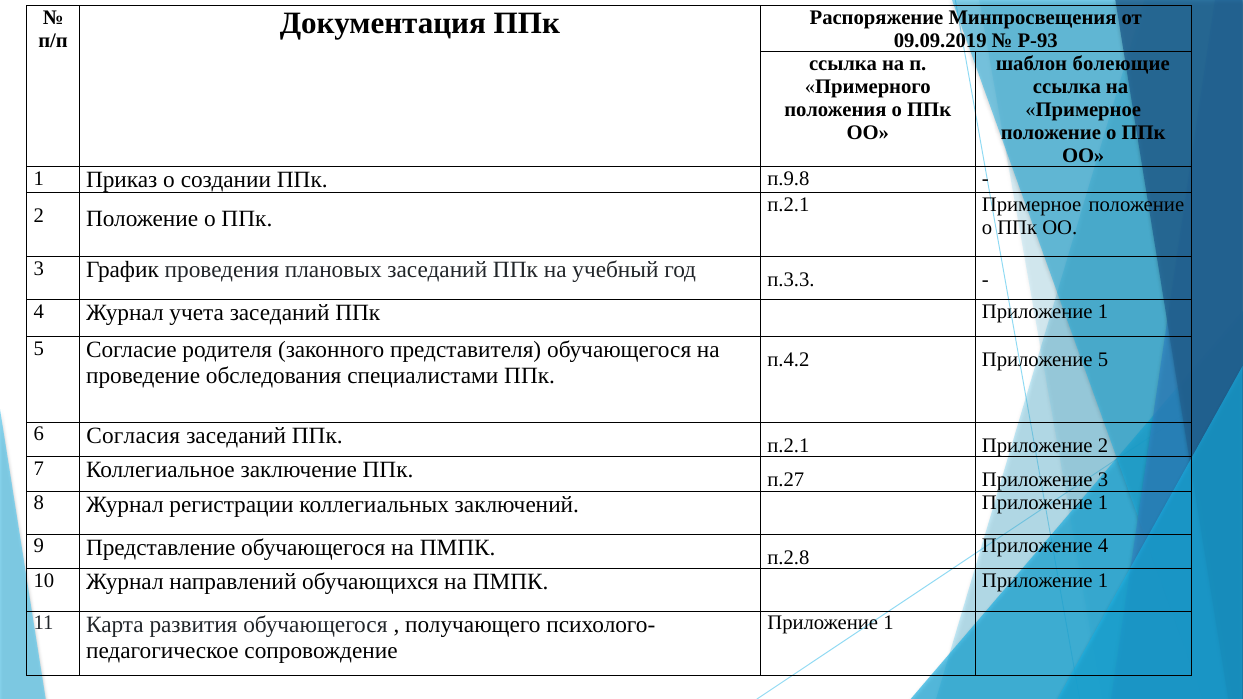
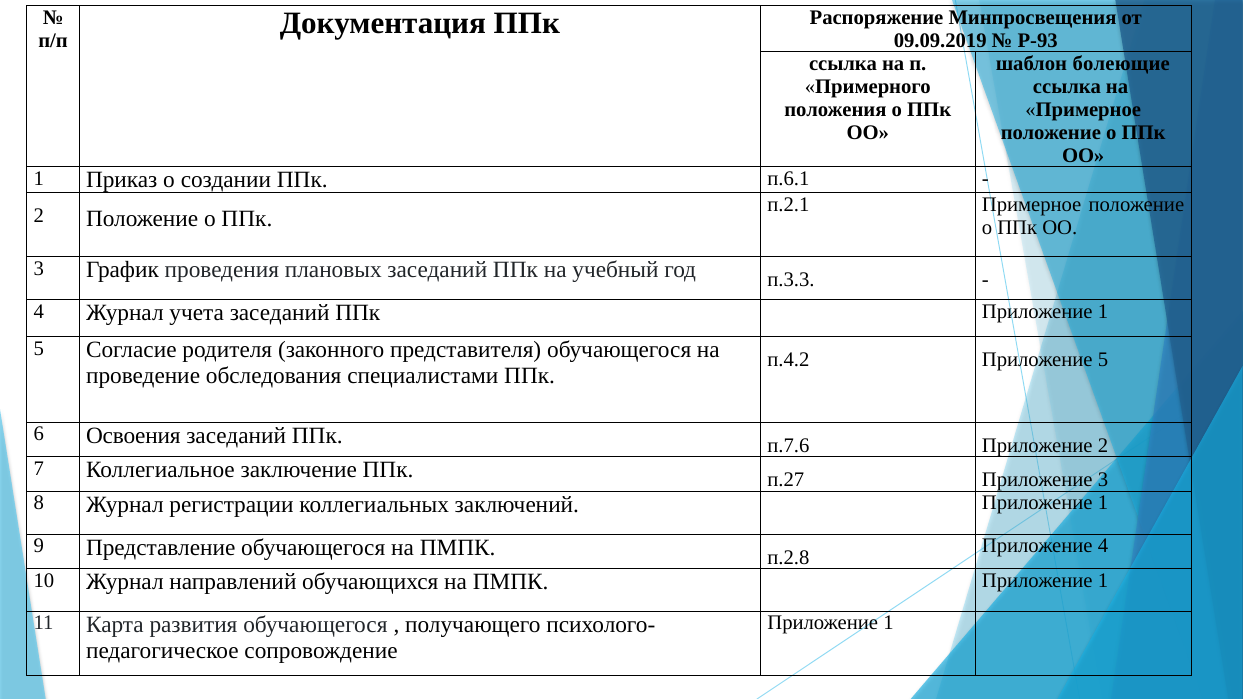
п.9.8: п.9.8 -> п.6.1
Согласия: Согласия -> Освоения
заседаний ППк п.2.1: п.2.1 -> п.7.6
